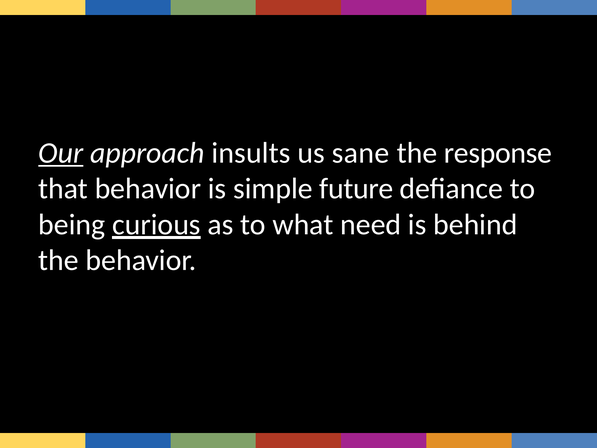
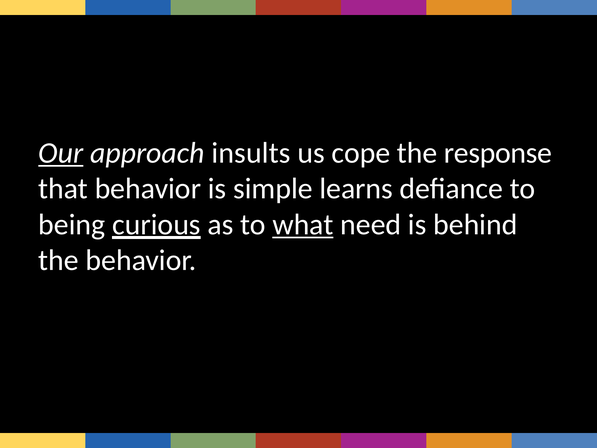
sane: sane -> cope
future: future -> learns
what underline: none -> present
